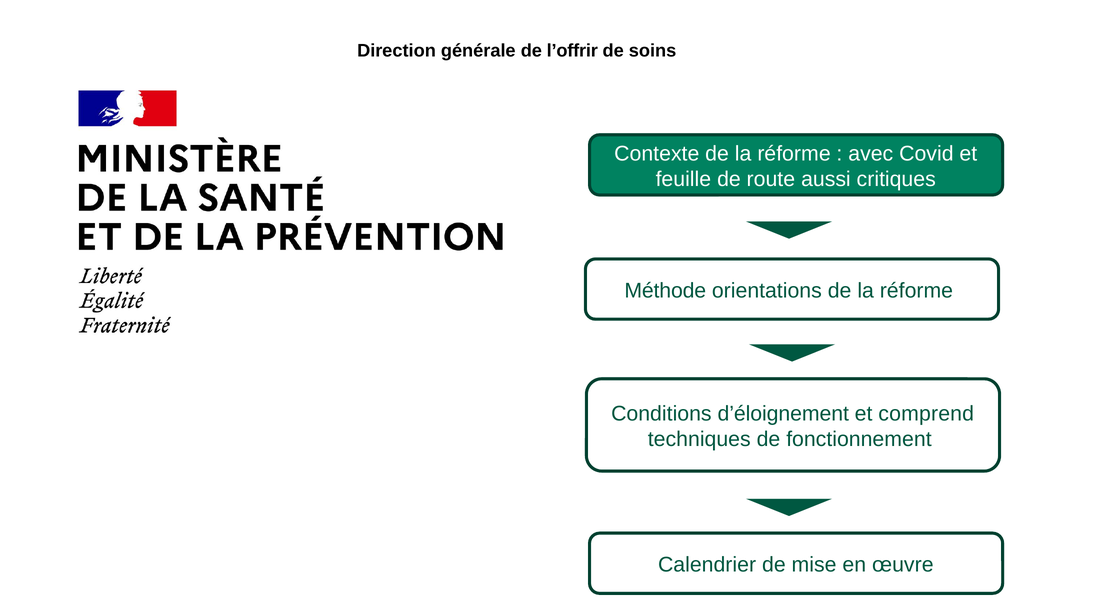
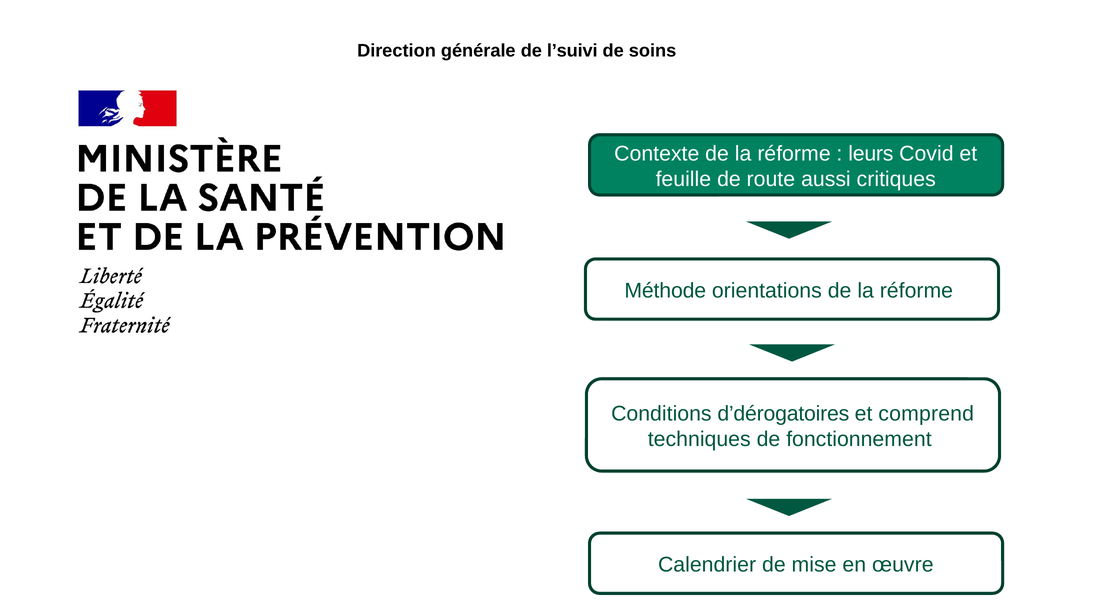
l’offrir: l’offrir -> l’suivi
avec: avec -> leurs
d’éloignement: d’éloignement -> d’dérogatoires
